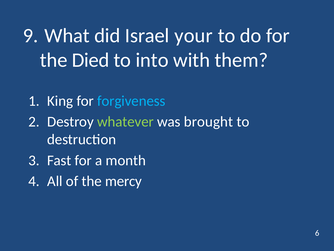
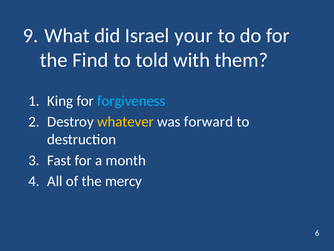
Died: Died -> Find
into: into -> told
whatever colour: light green -> yellow
brought: brought -> forward
